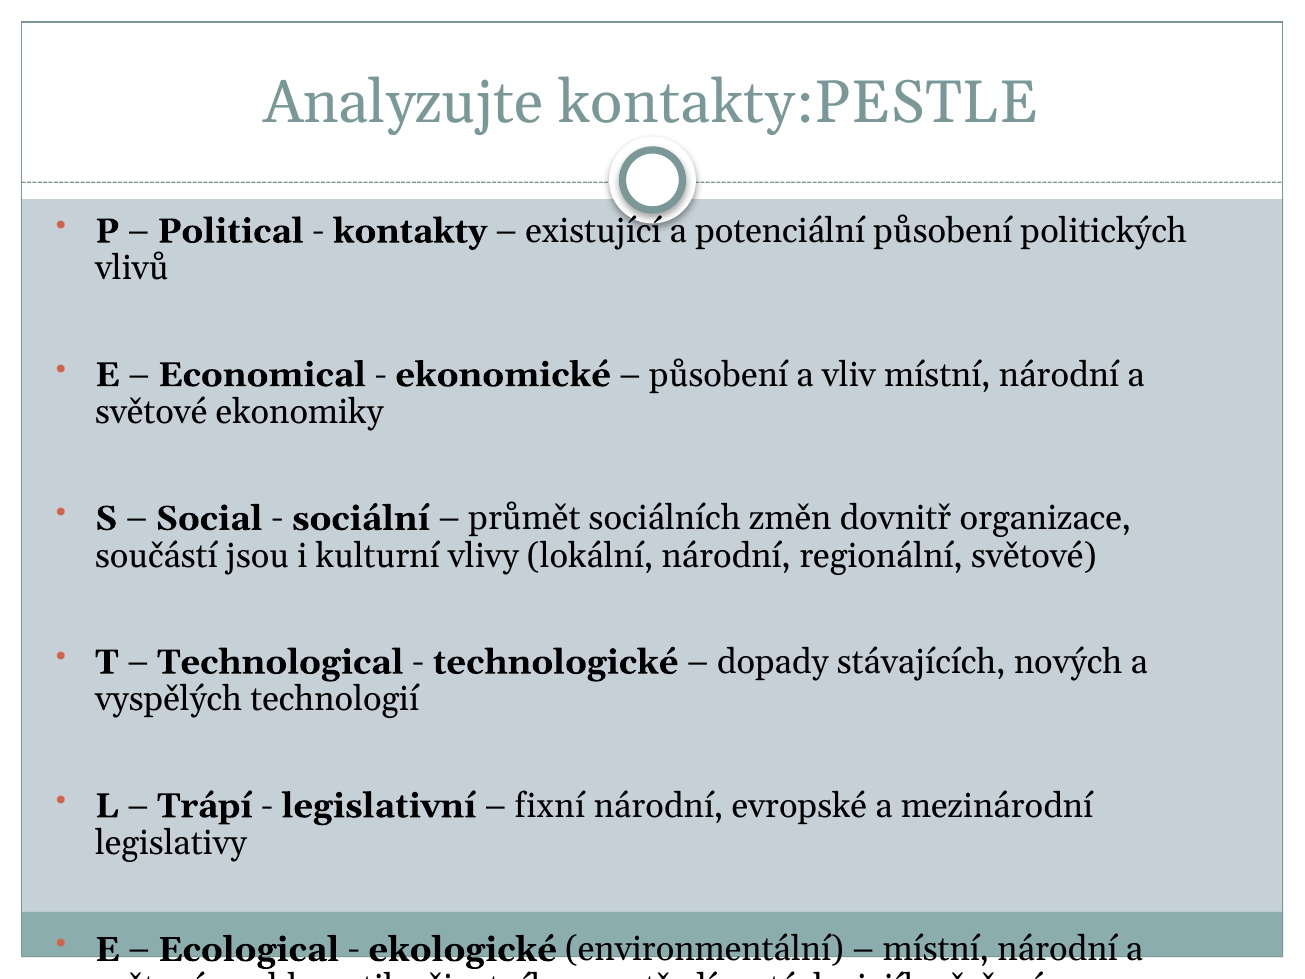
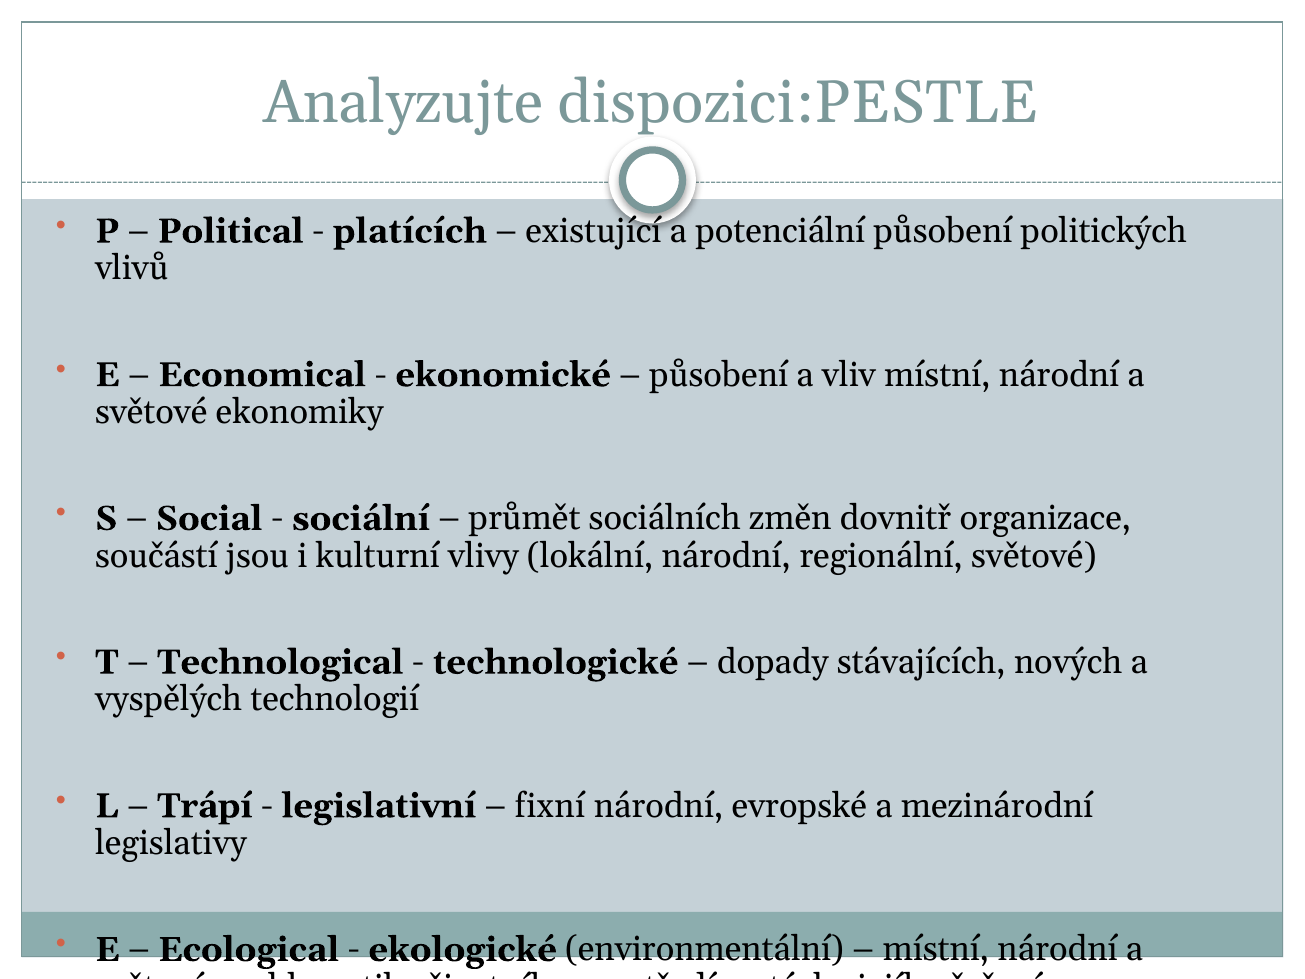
kontakty:PESTLE: kontakty:PESTLE -> dispozici:PESTLE
kontakty: kontakty -> platících
